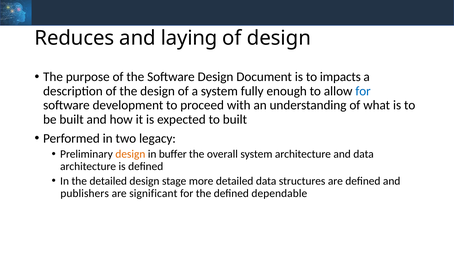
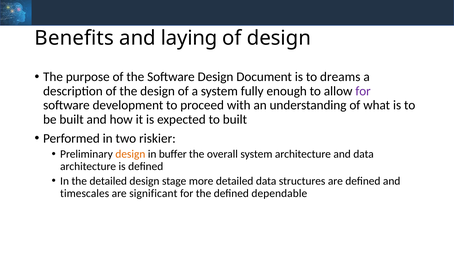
Reduces: Reduces -> Benefits
impacts: impacts -> dreams
for at (363, 91) colour: blue -> purple
legacy: legacy -> riskier
publishers: publishers -> timescales
